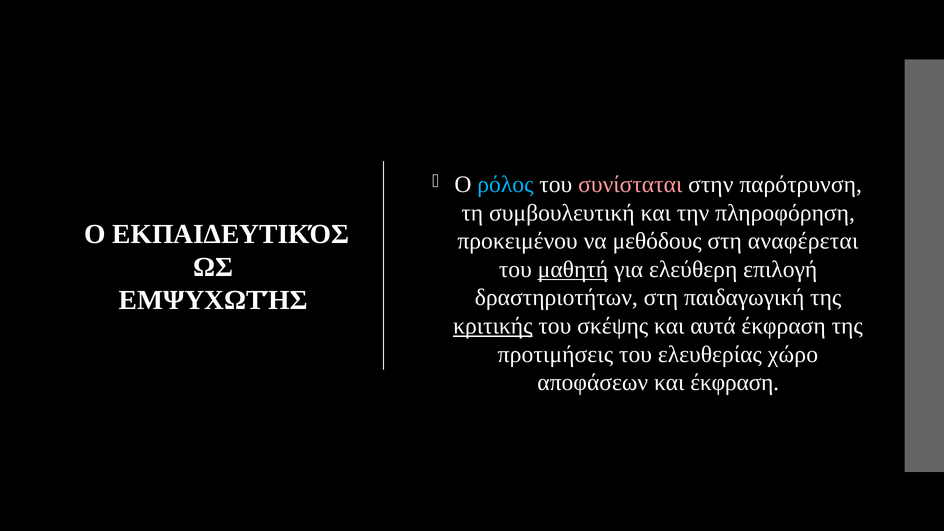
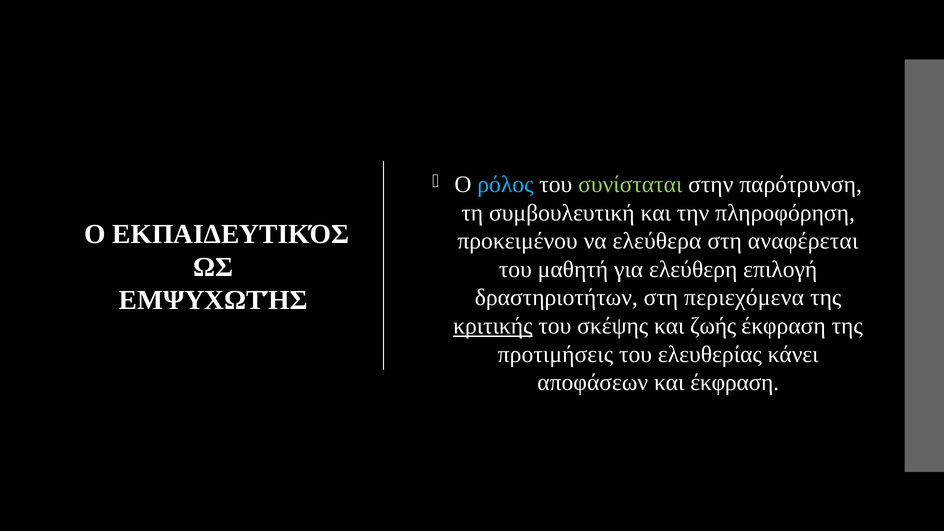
συνίσταται colour: pink -> light green
μεθόδους: μεθόδους -> ελεύθερα
μαθητή underline: present -> none
παιδαγωγική: παιδαγωγική -> περιεχόμενα
αυτά: αυτά -> ζωής
χώρο: χώρο -> κάνει
